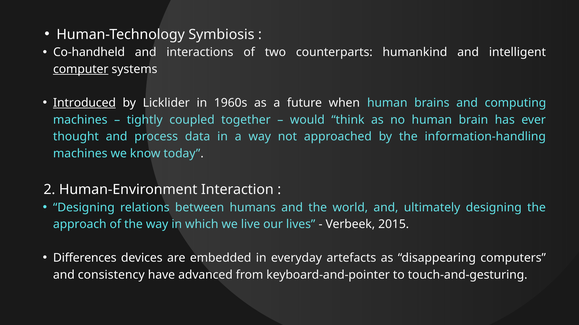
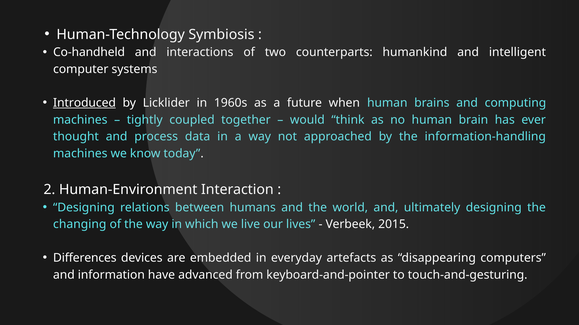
computer underline: present -> none
approach: approach -> changing
consistency: consistency -> information
